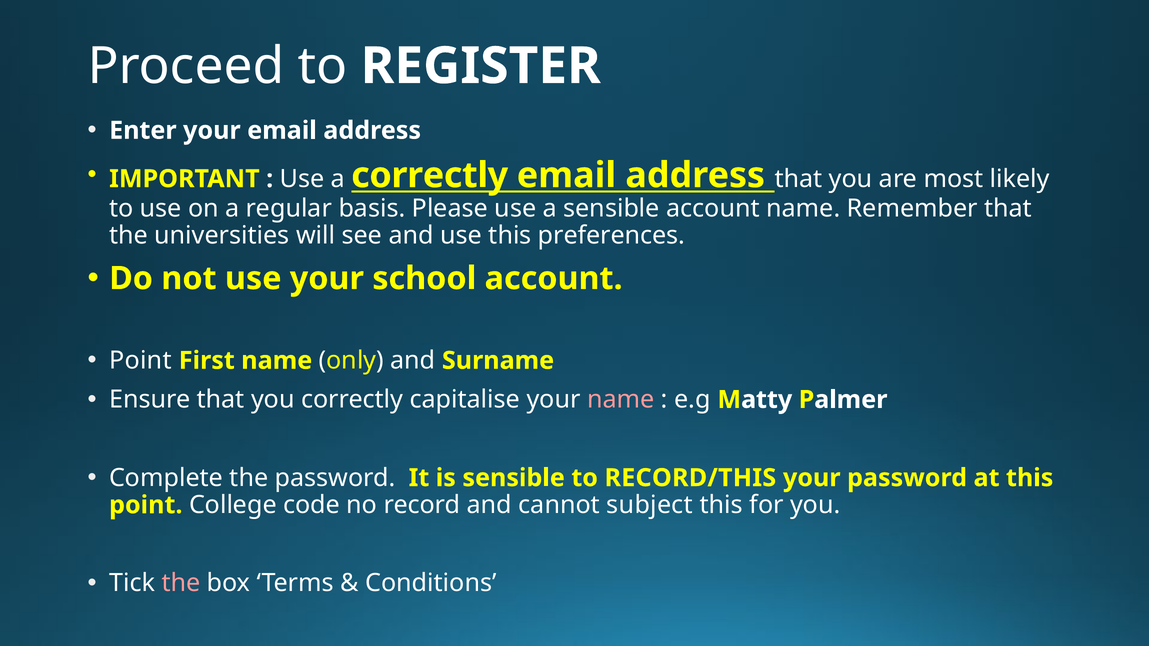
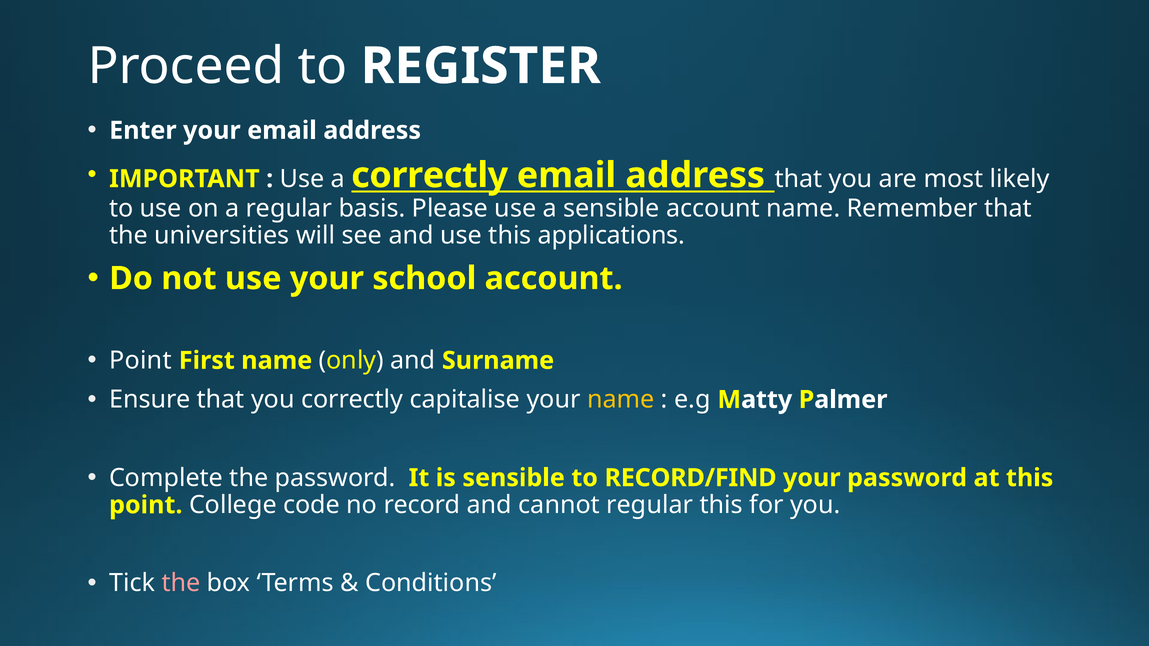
preferences: preferences -> applications
name at (621, 400) colour: pink -> yellow
RECORD/THIS: RECORD/THIS -> RECORD/FIND
cannot subject: subject -> regular
